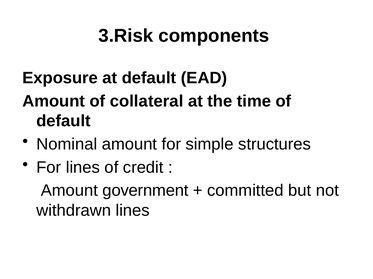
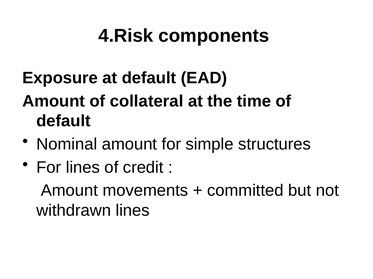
3.Risk: 3.Risk -> 4.Risk
government: government -> movements
